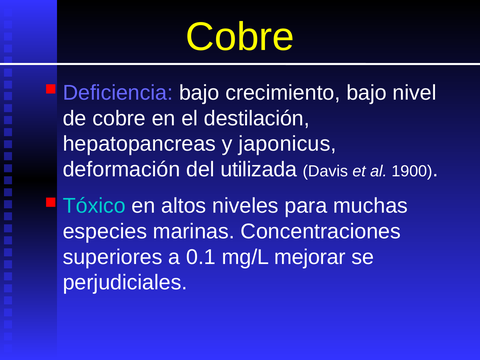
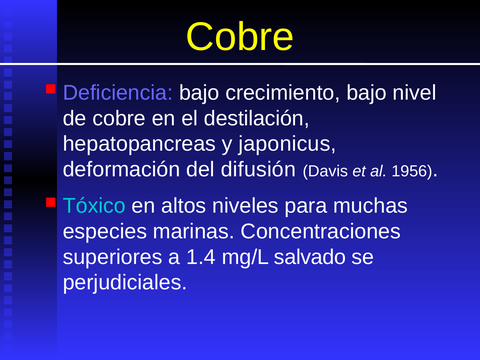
utilizada: utilizada -> difusión
1900: 1900 -> 1956
0.1: 0.1 -> 1.4
mejorar: mejorar -> salvado
